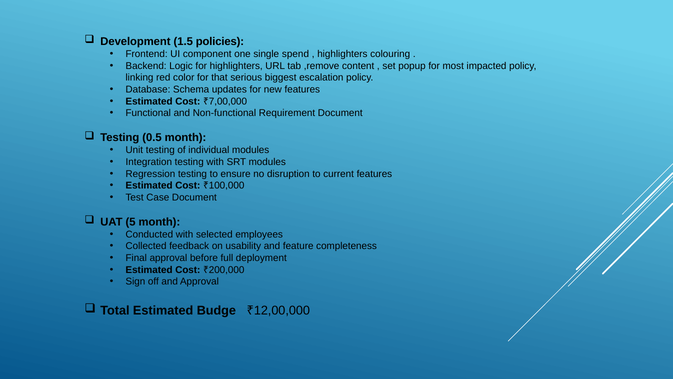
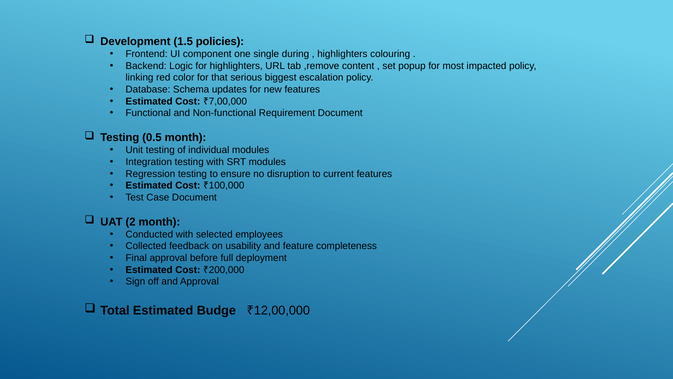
spend: spend -> during
5: 5 -> 2
